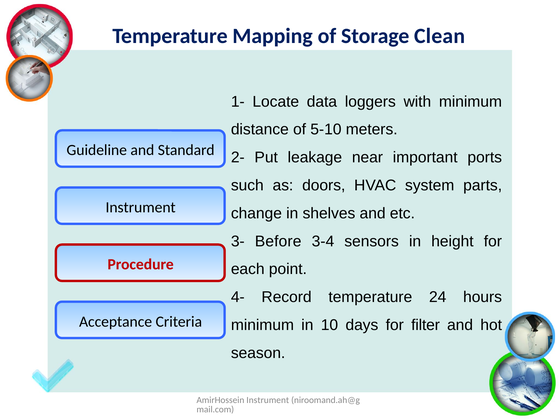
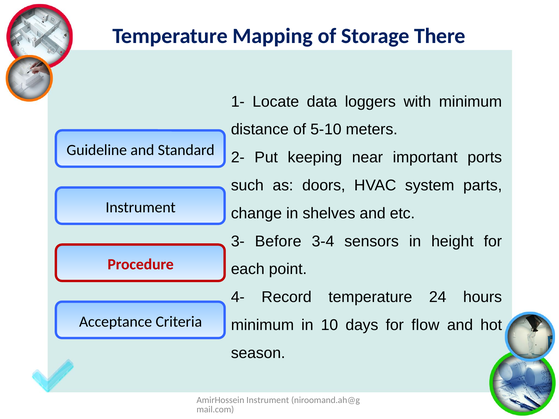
Clean: Clean -> There
leakage: leakage -> keeping
filter: filter -> flow
